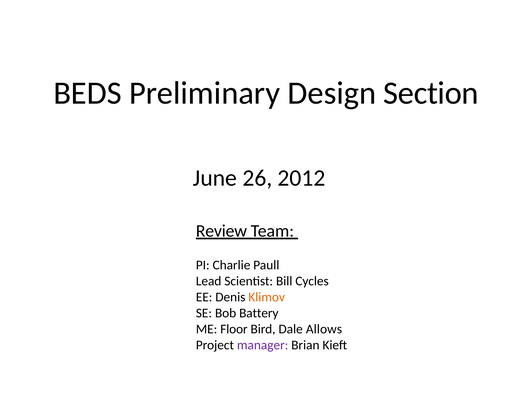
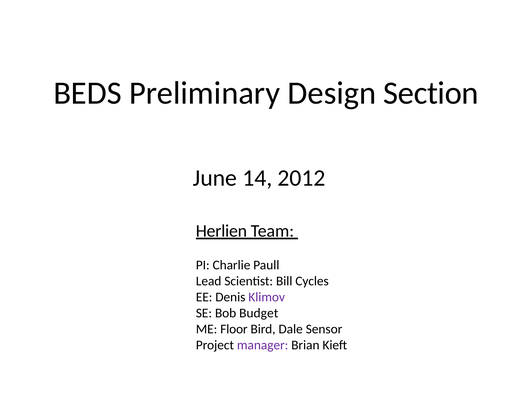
26: 26 -> 14
Review: Review -> Herlien
Klimov colour: orange -> purple
Battery: Battery -> Budget
Allows: Allows -> Sensor
